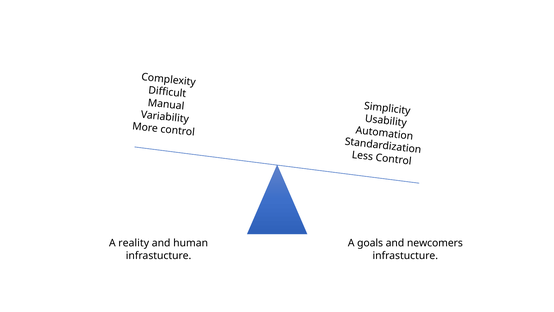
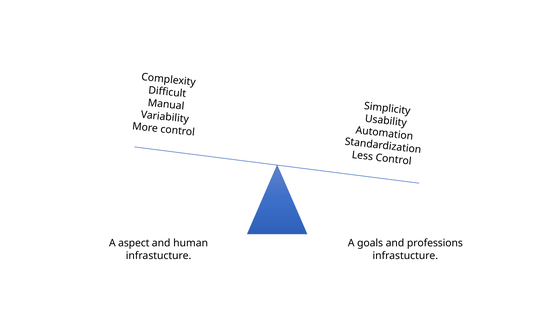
reality: reality -> aspect
newcomers: newcomers -> professions
